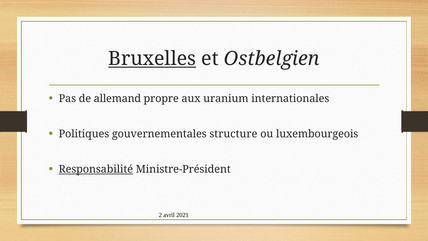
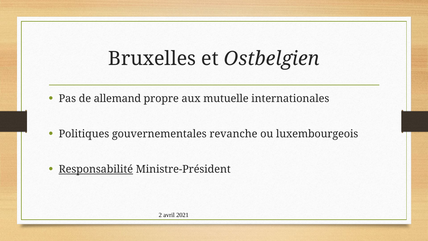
Bruxelles underline: present -> none
uranium: uranium -> mutuelle
structure: structure -> revanche
